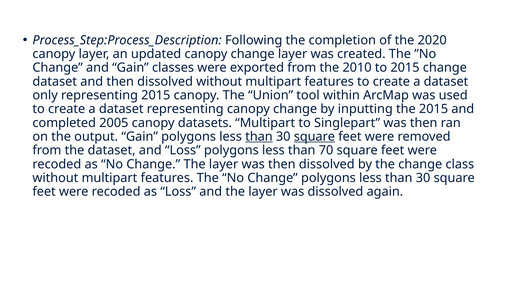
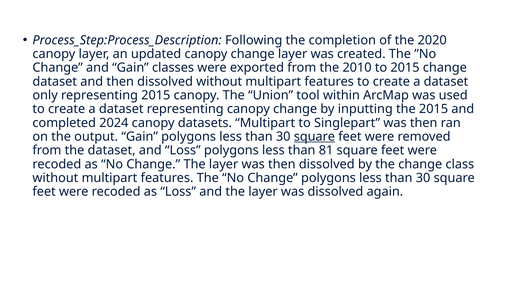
2005: 2005 -> 2024
than at (259, 136) underline: present -> none
70: 70 -> 81
